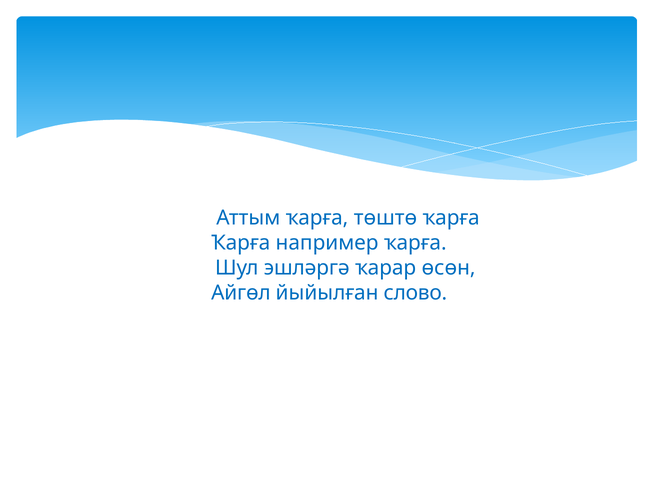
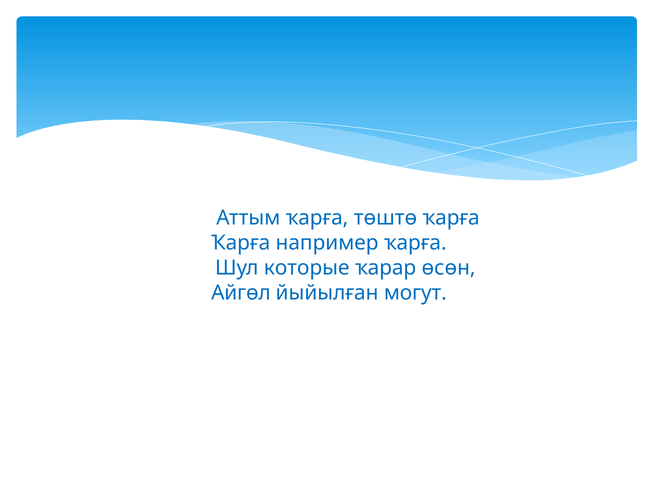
эшләргә: эшләргә -> которые
слово: слово -> могут
